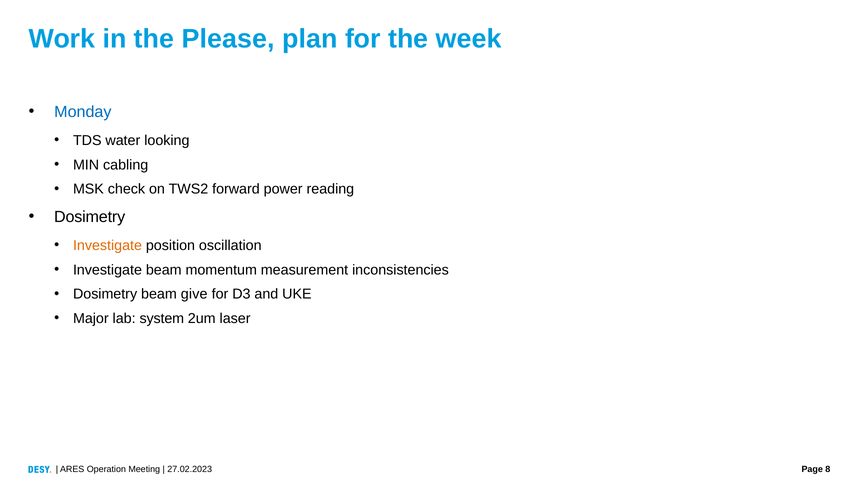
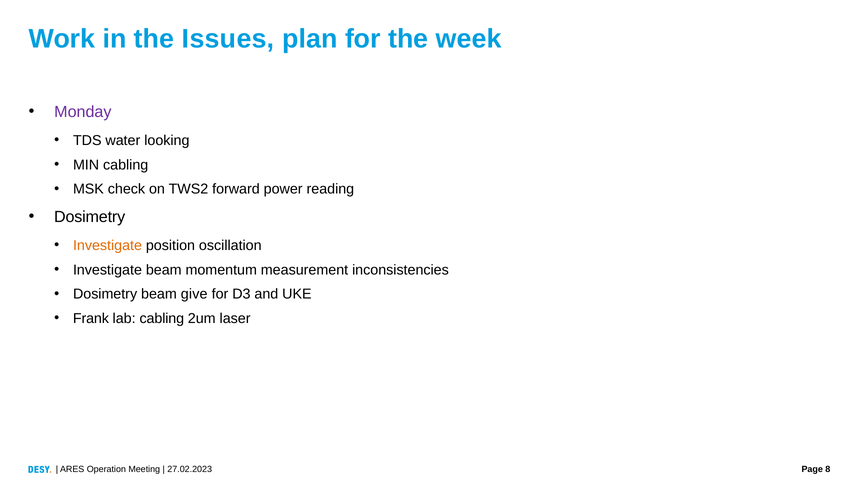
Please: Please -> Issues
Monday colour: blue -> purple
Major: Major -> Frank
lab system: system -> cabling
